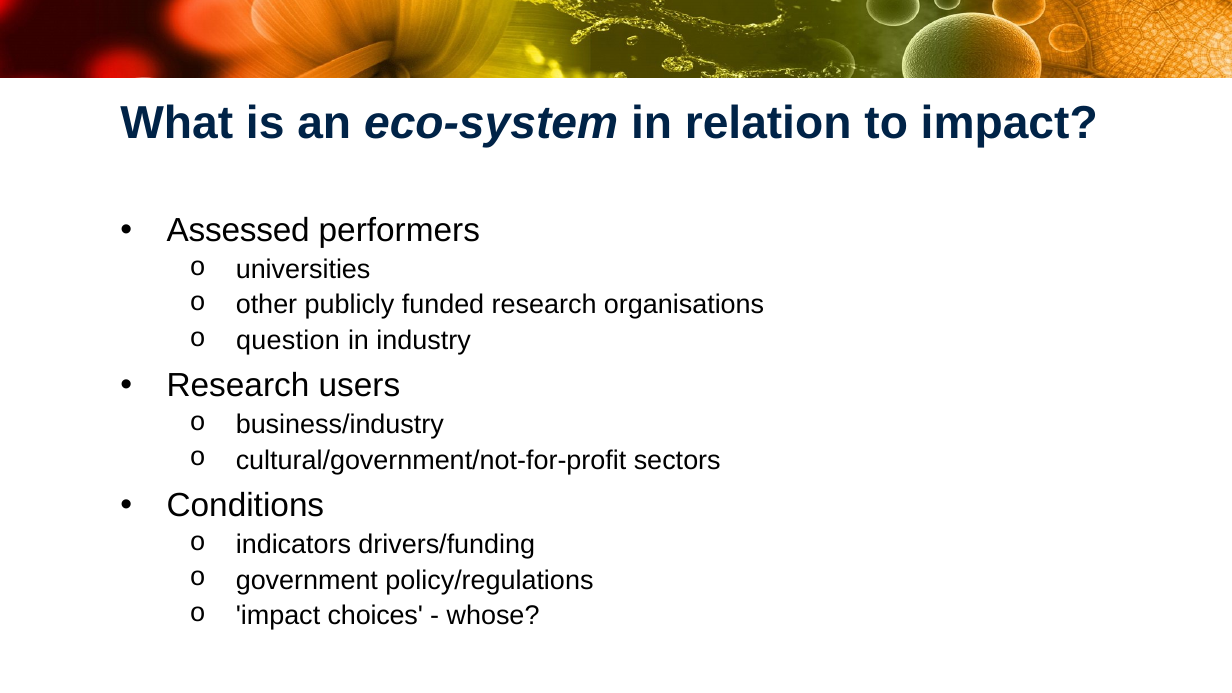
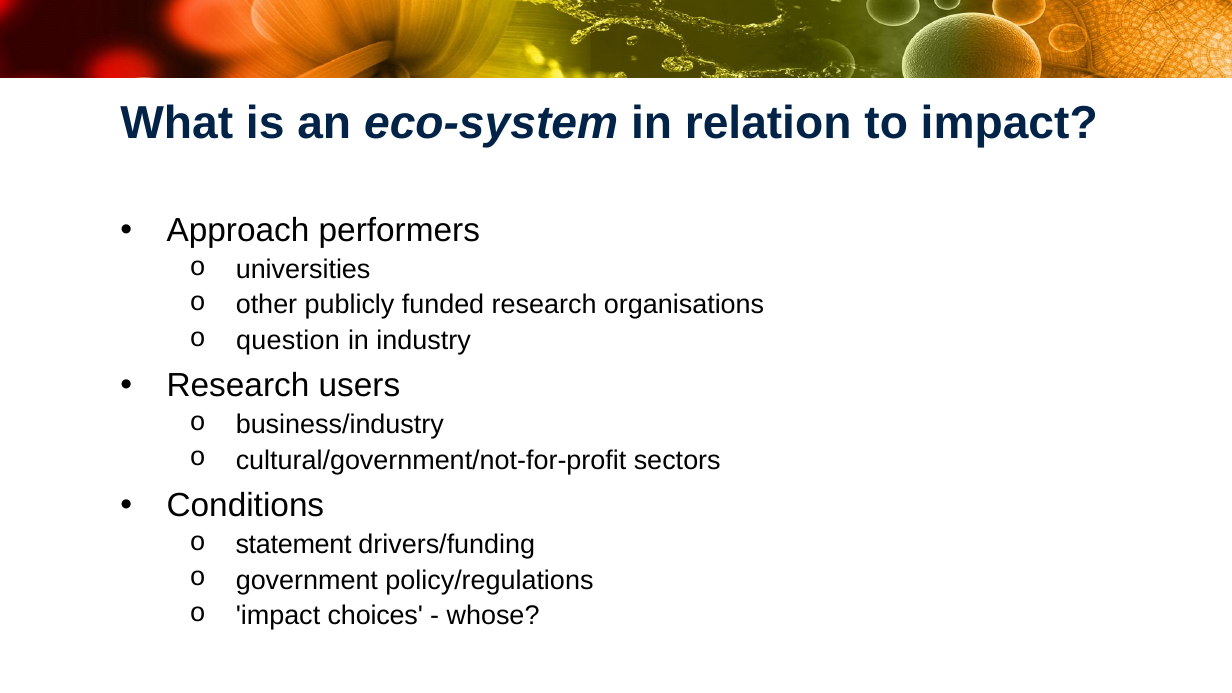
Assessed: Assessed -> Approach
indicators: indicators -> statement
